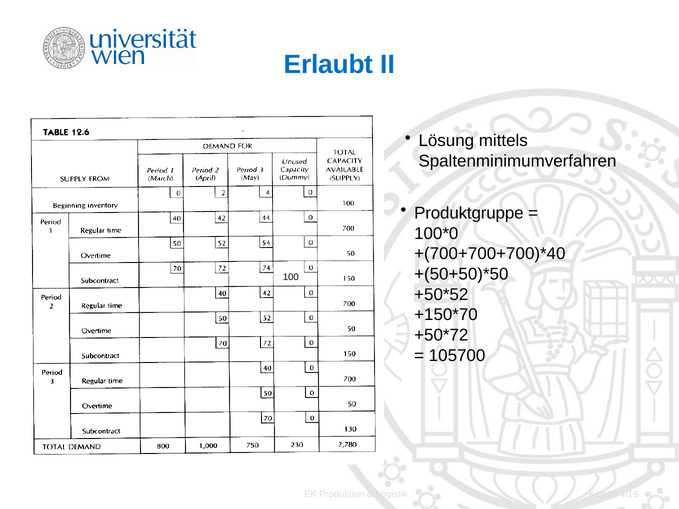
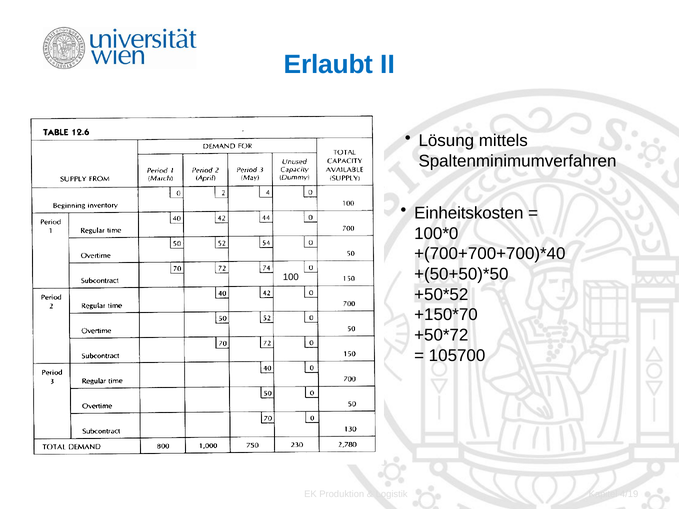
Produktgruppe: Produktgruppe -> Einheitskosten
